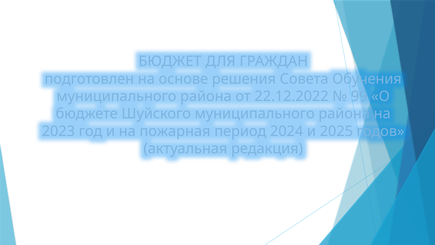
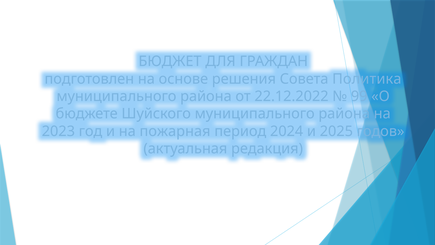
Обучения: Обучения -> Политика
